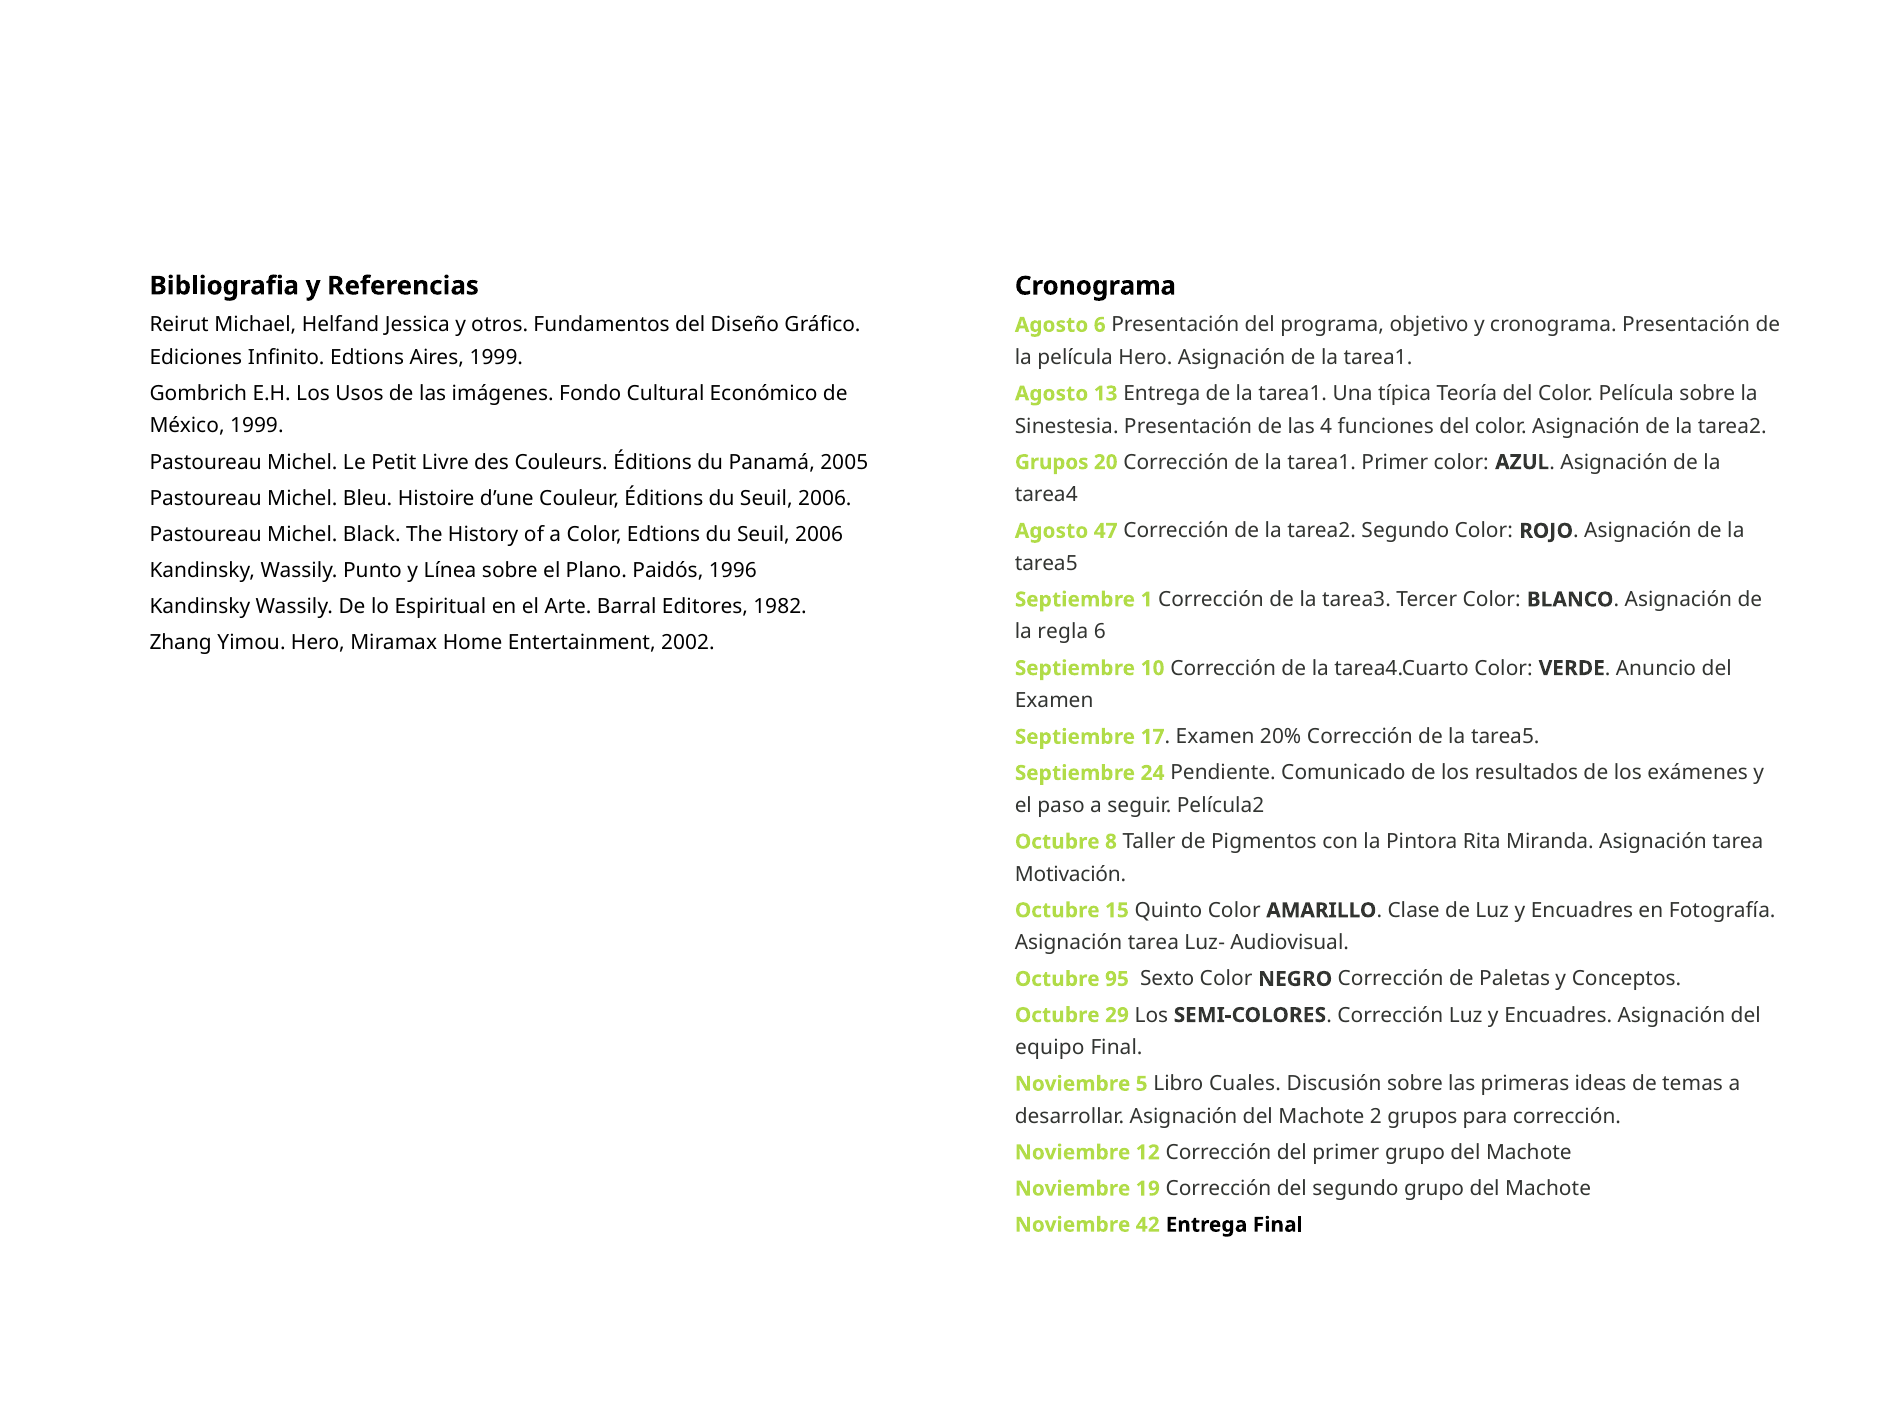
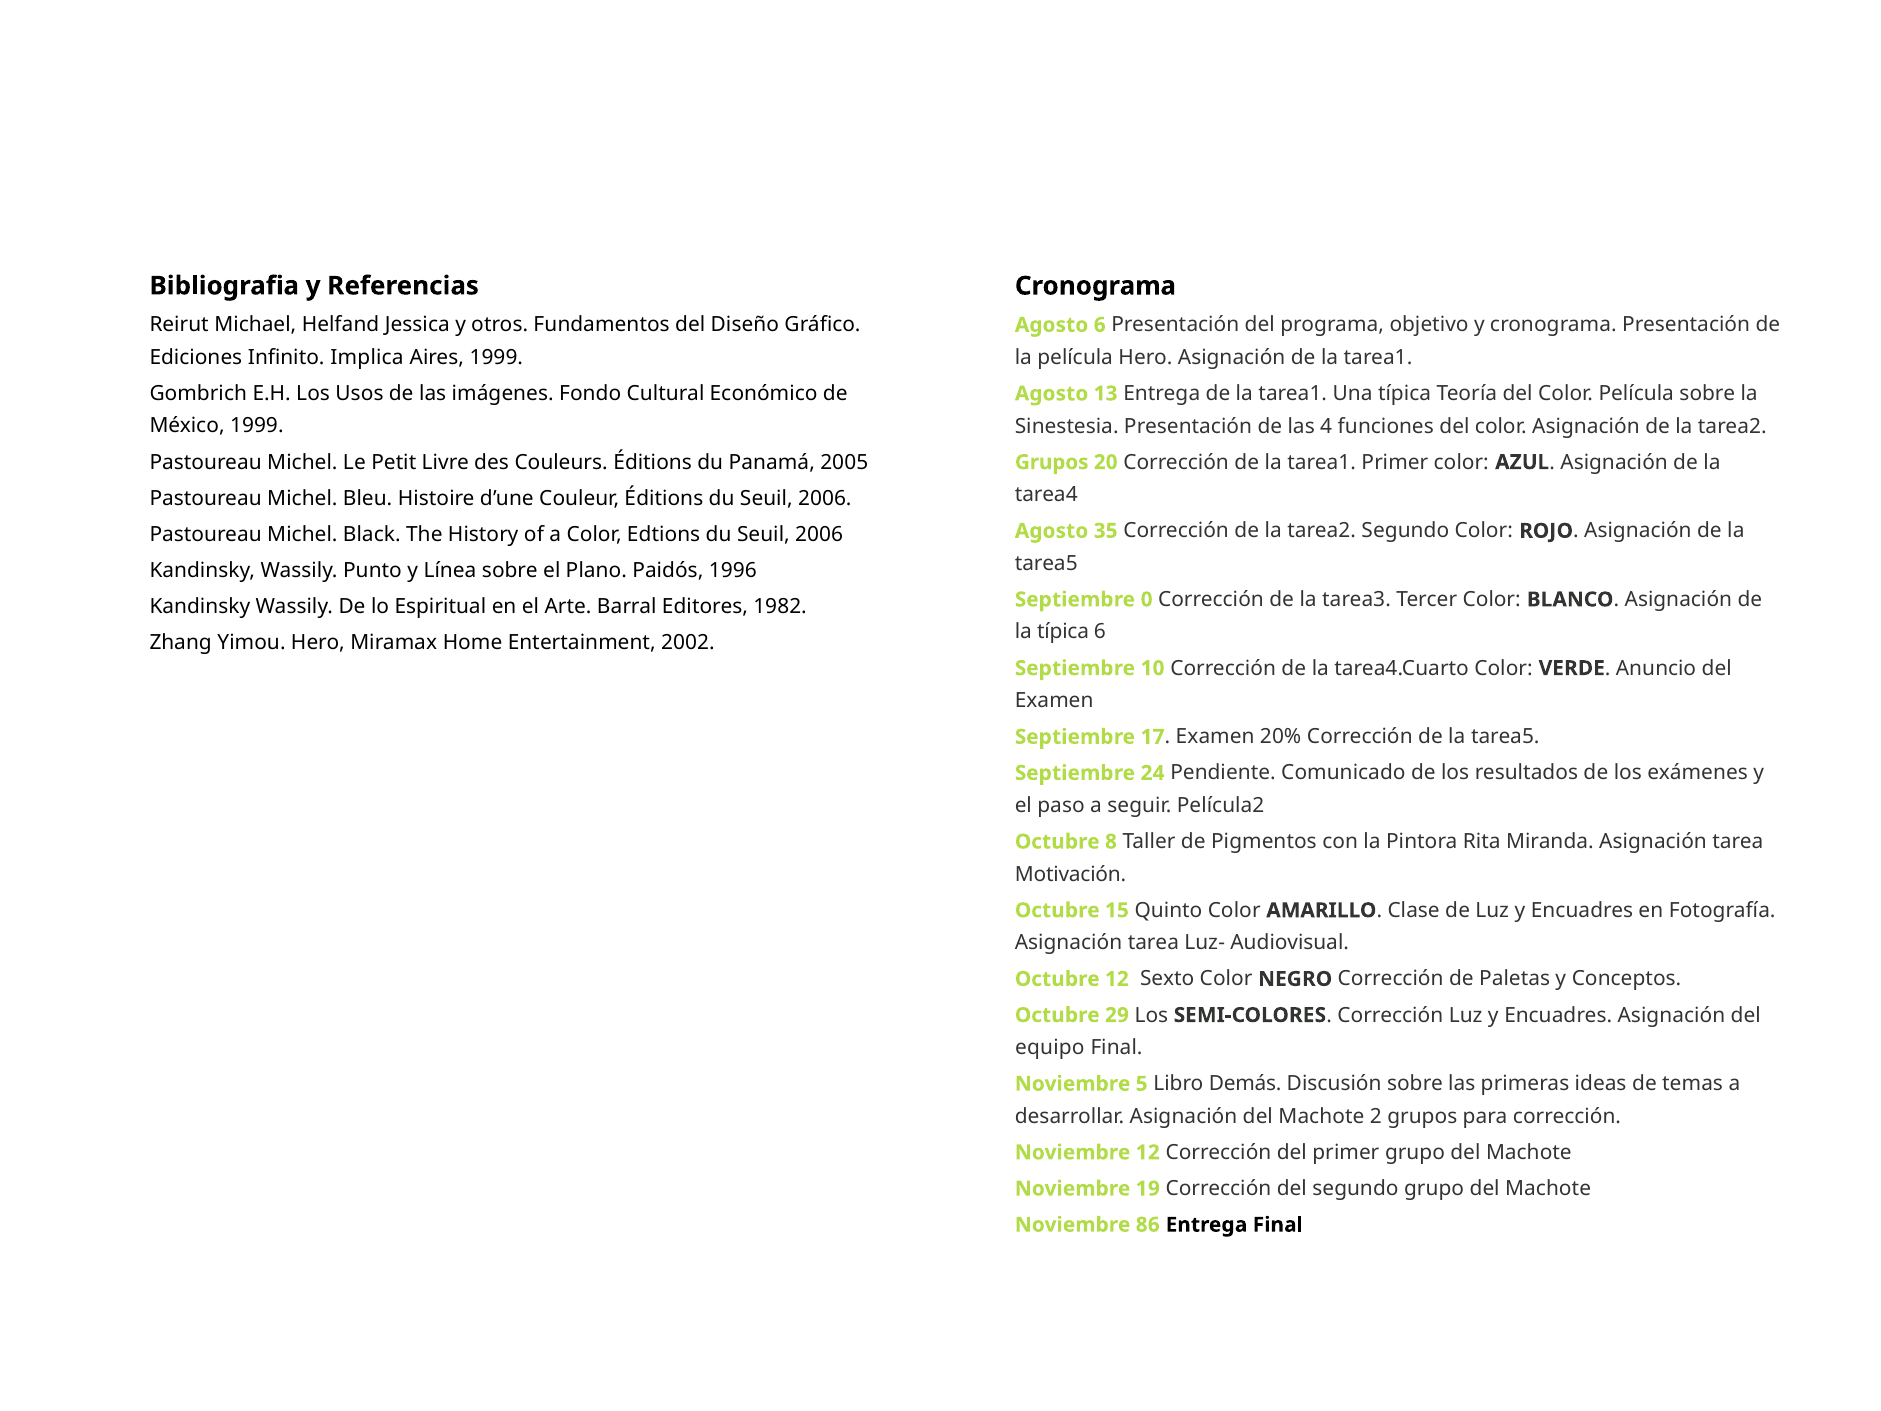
Infinito Edtions: Edtions -> Implica
47: 47 -> 35
1: 1 -> 0
la regla: regla -> típica
Octubre 95: 95 -> 12
Cuales: Cuales -> Demás
42: 42 -> 86
